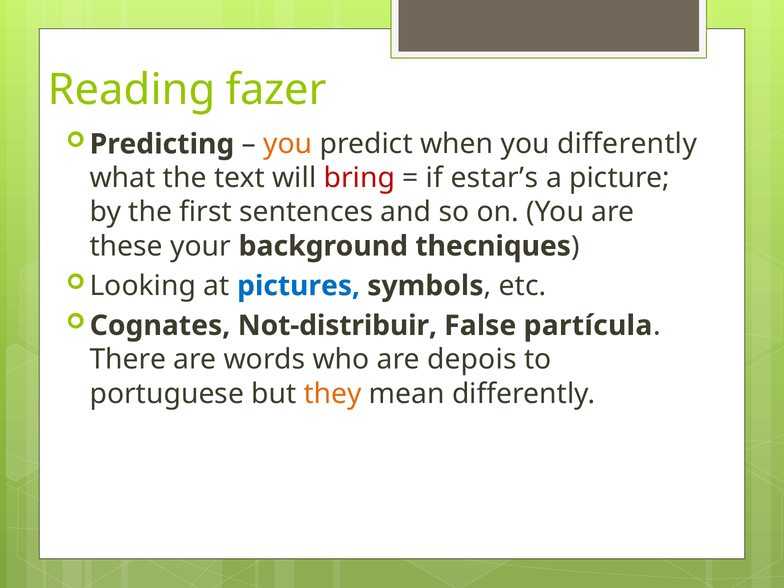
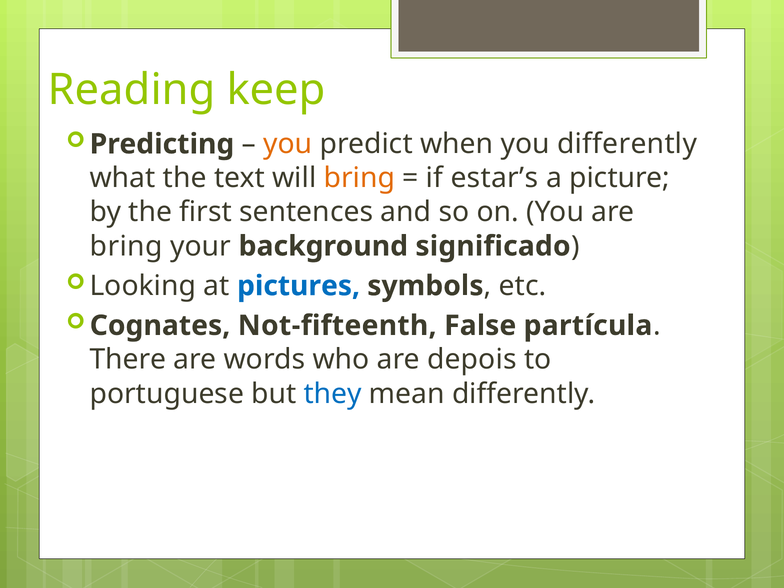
fazer: fazer -> keep
bring at (359, 178) colour: red -> orange
these at (126, 246): these -> bring
thecniques: thecniques -> significado
Not-distribuir: Not-distribuir -> Not-fifteenth
they colour: orange -> blue
